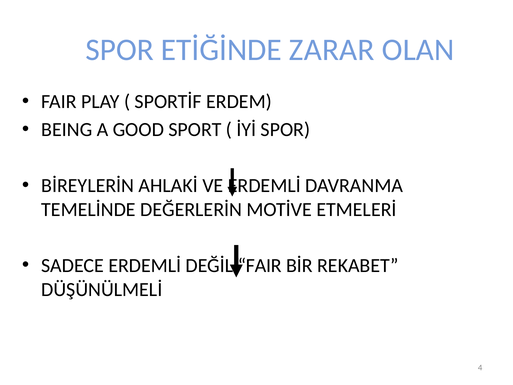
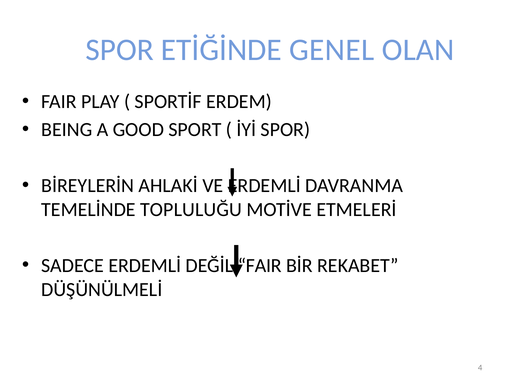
ZARAR: ZARAR -> GENEL
DEĞERLERİN: DEĞERLERİN -> TOPLULUĞU
